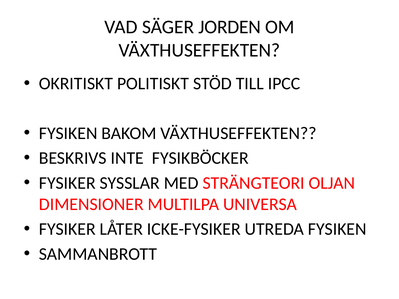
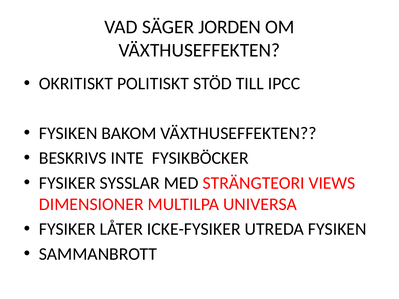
OLJAN: OLJAN -> VIEWS
